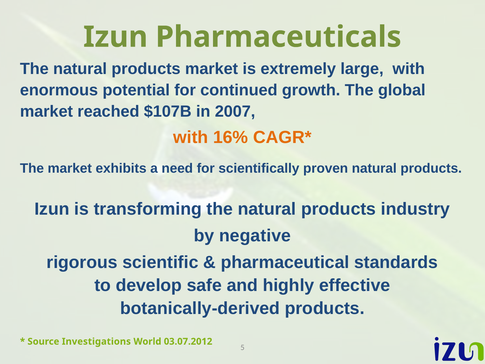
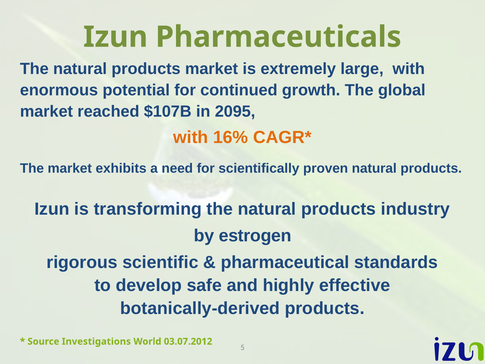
2007: 2007 -> 2095
negative: negative -> estrogen
